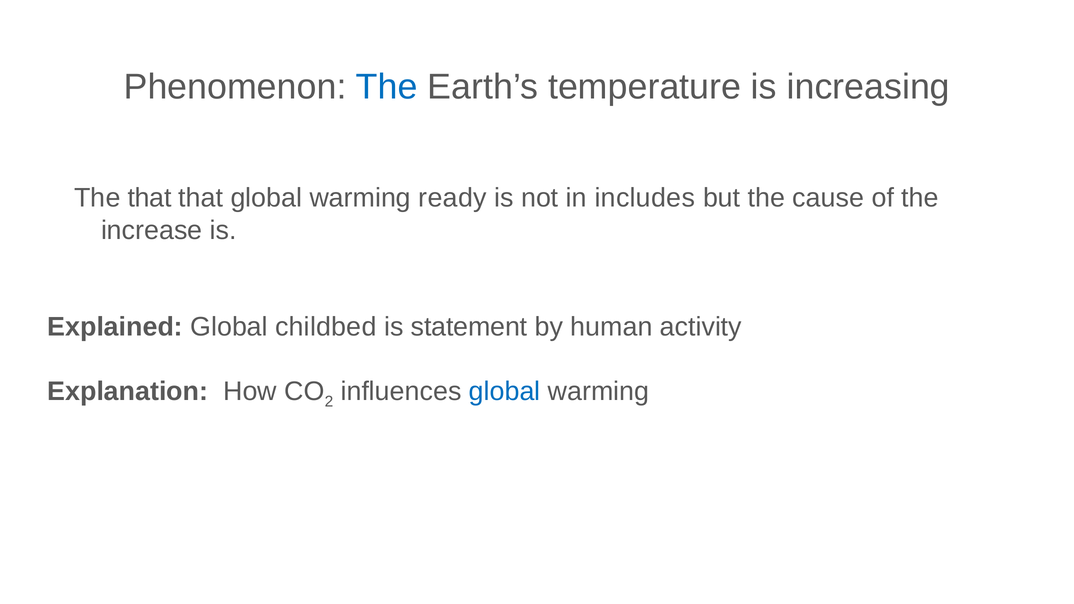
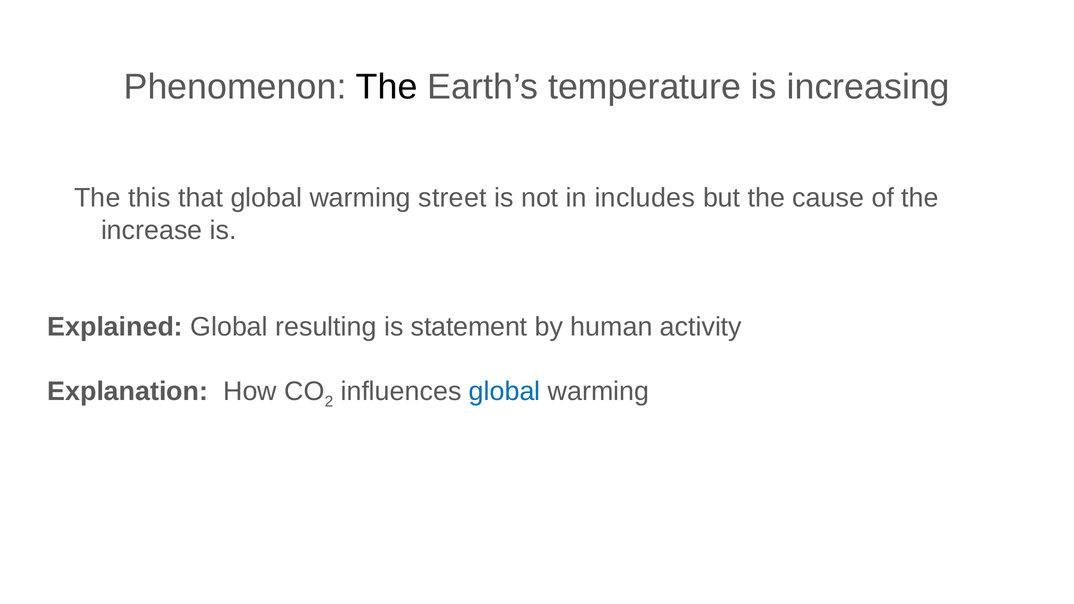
The at (387, 87) colour: blue -> black
The that: that -> this
ready: ready -> street
childbed: childbed -> resulting
